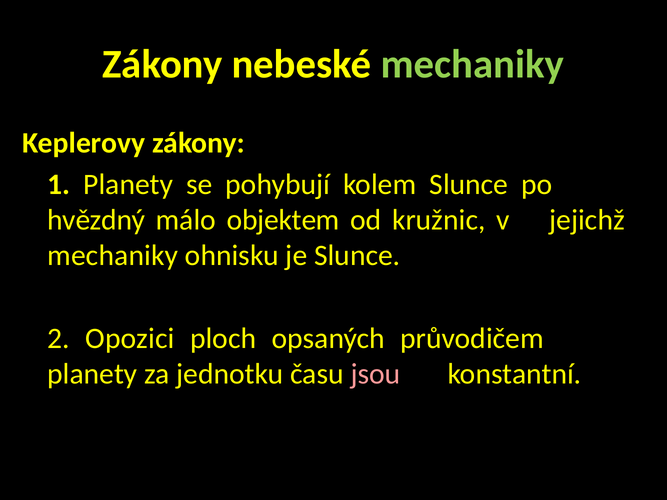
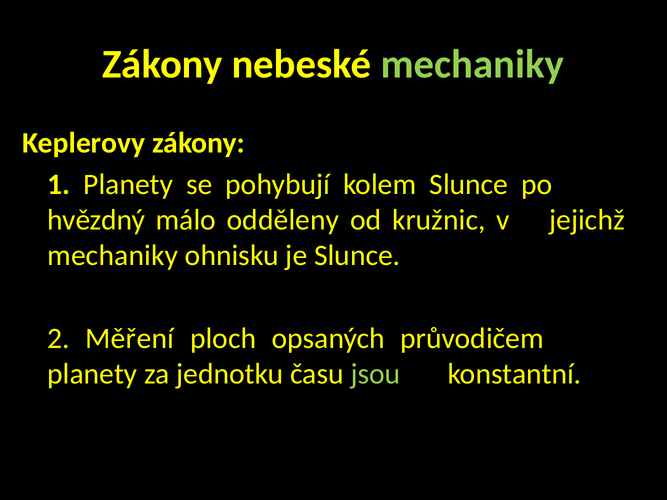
objektem: objektem -> odděleny
Opozici: Opozici -> Měření
jsou colour: pink -> light green
